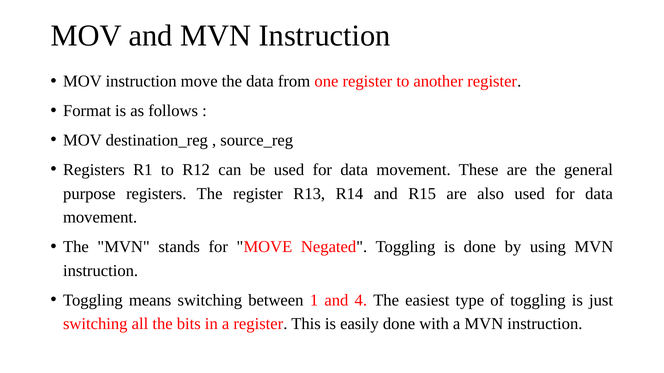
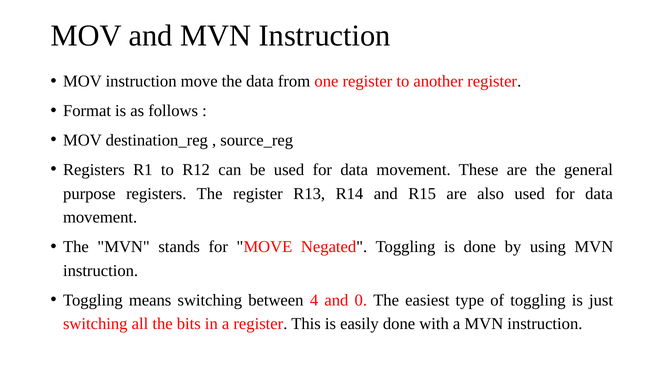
1: 1 -> 4
4: 4 -> 0
